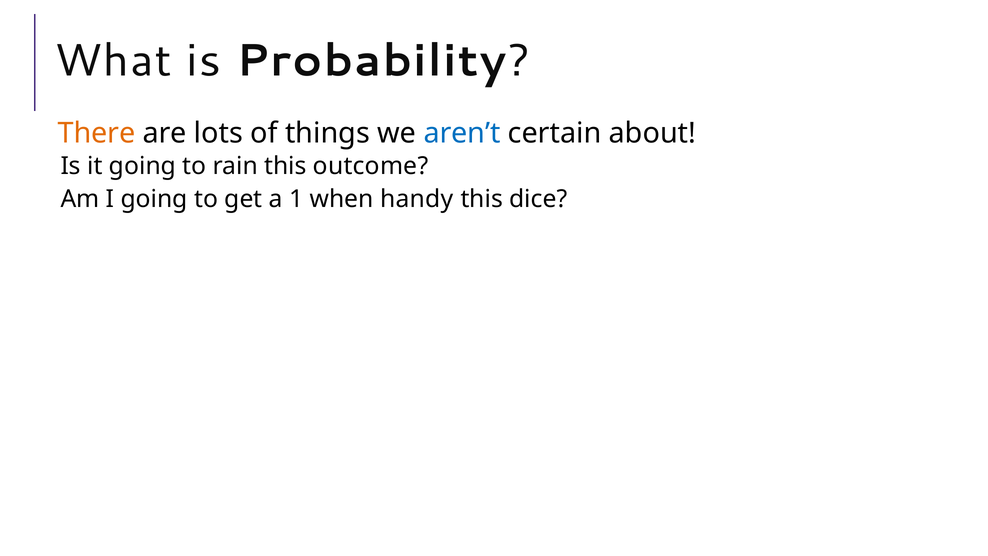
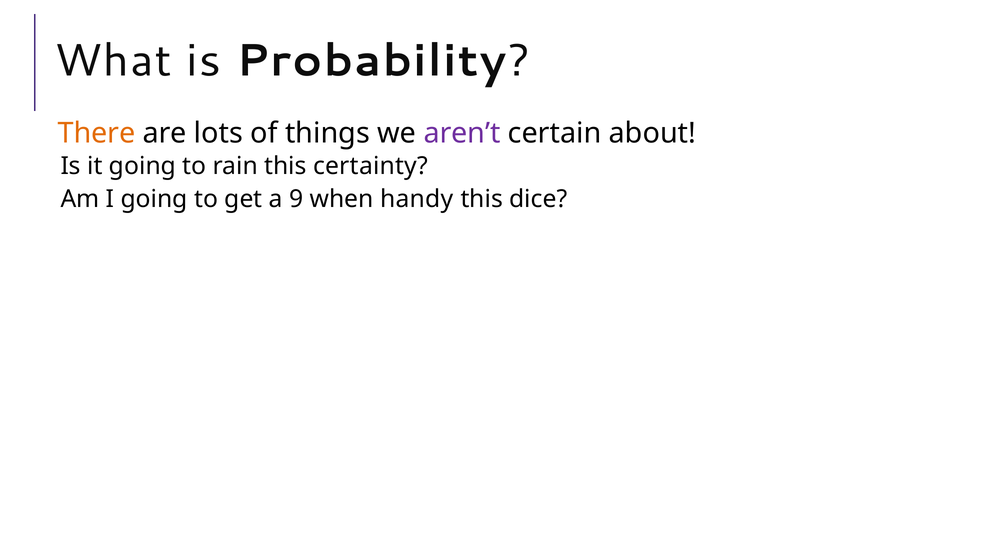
aren’t colour: blue -> purple
outcome: outcome -> certainty
1: 1 -> 9
